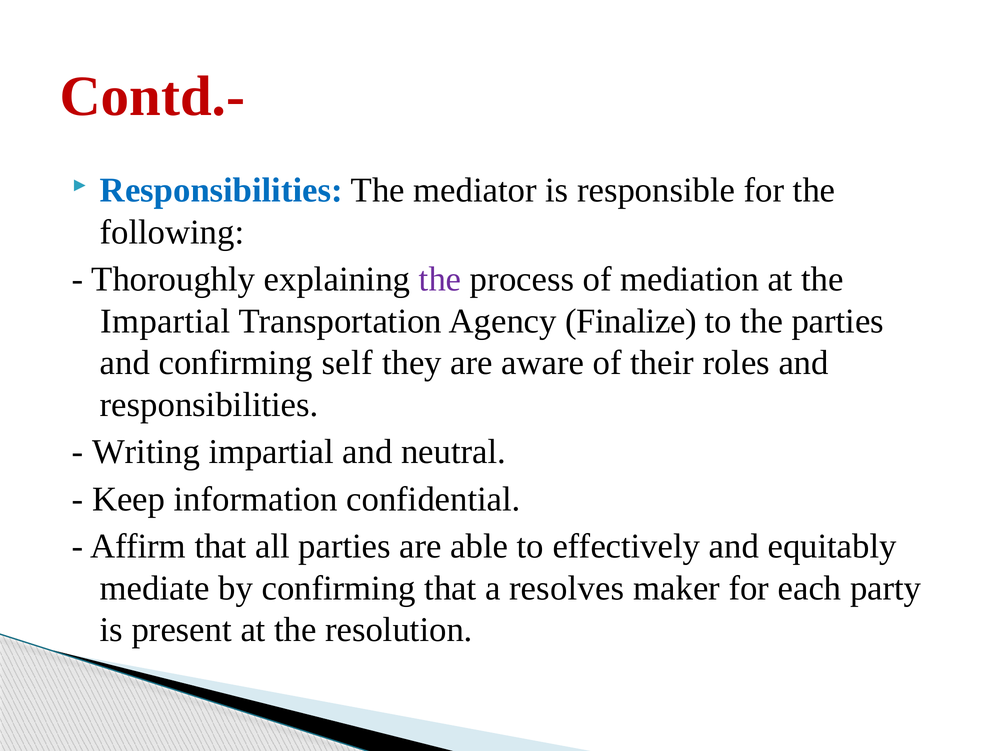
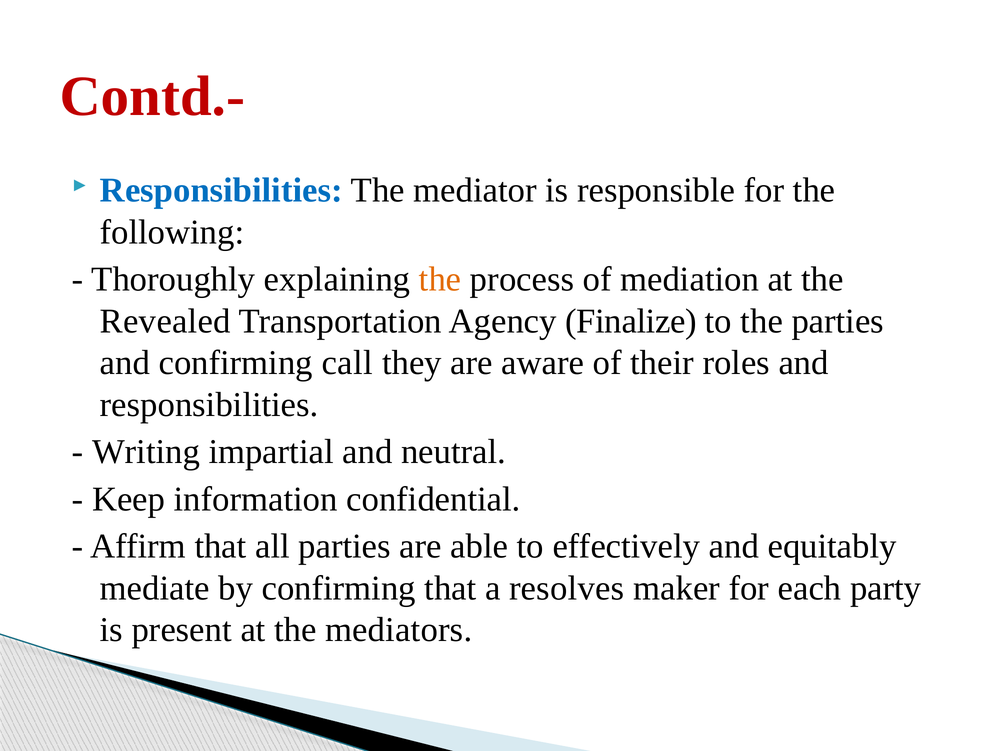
the at (440, 279) colour: purple -> orange
Impartial at (165, 321): Impartial -> Revealed
self: self -> call
resolution: resolution -> mediators
